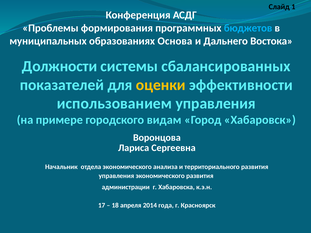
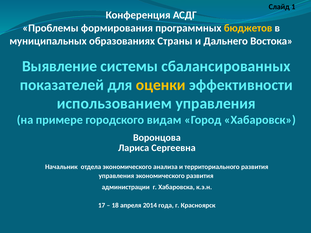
бюджетов colour: light blue -> yellow
Основа: Основа -> Страны
Должности: Должности -> Выявление
